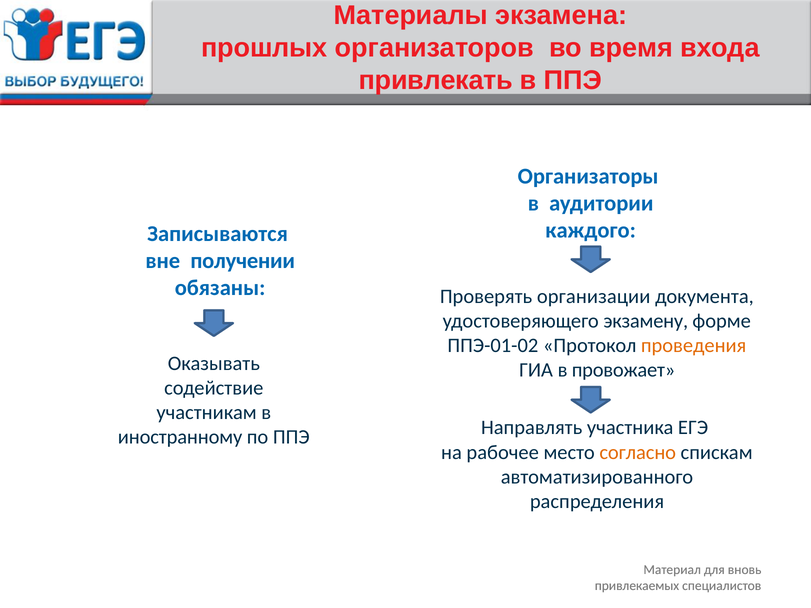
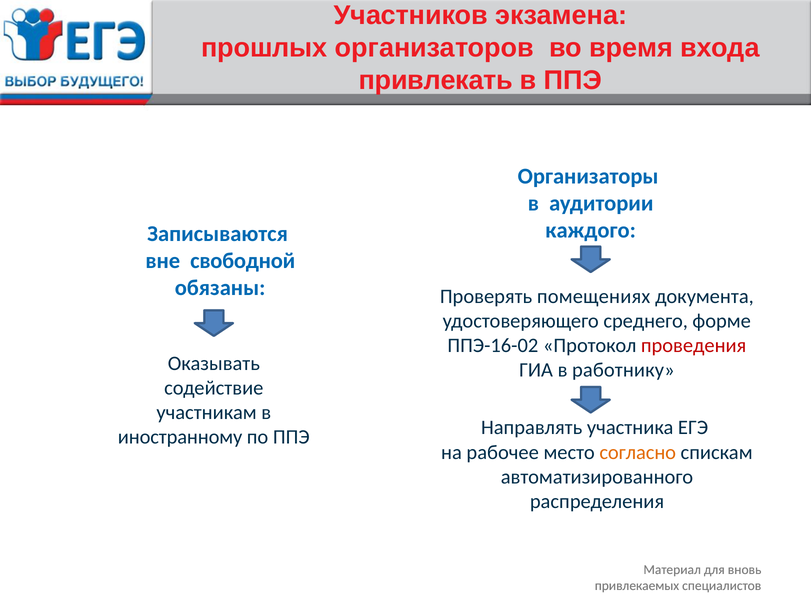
Материалы: Материалы -> Участников
получении: получении -> свободной
организации: организации -> помещениях
экзамену: экзамену -> среднего
ППЭ-01-02: ППЭ-01-02 -> ППЭ-16-02
проведения colour: orange -> red
провожает: провожает -> работнику
